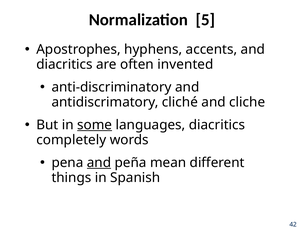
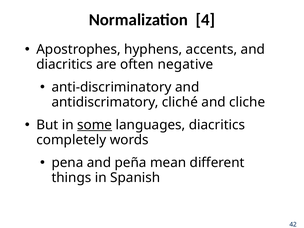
5: 5 -> 4
invented: invented -> negative
and at (99, 163) underline: present -> none
